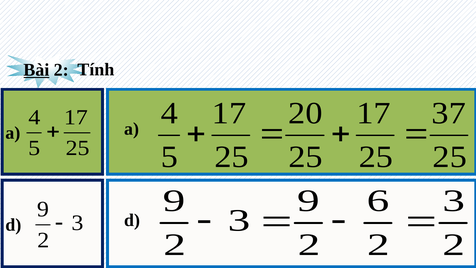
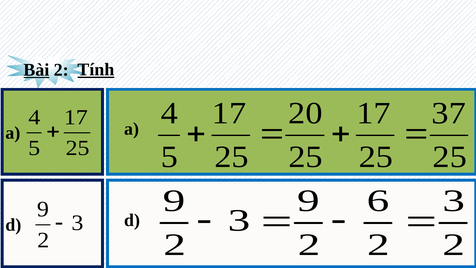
Tính underline: none -> present
